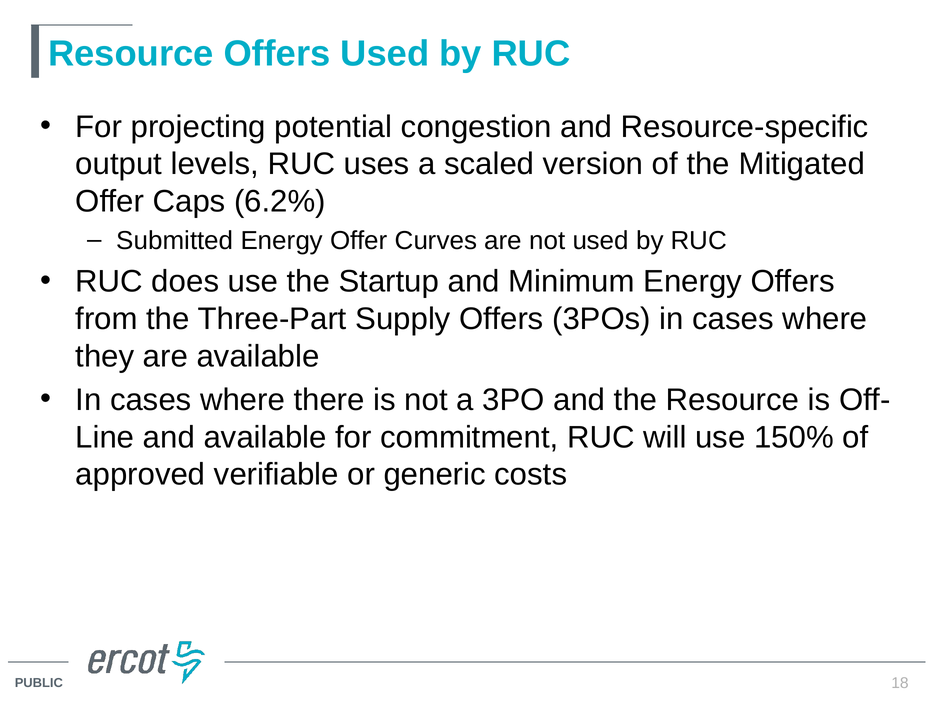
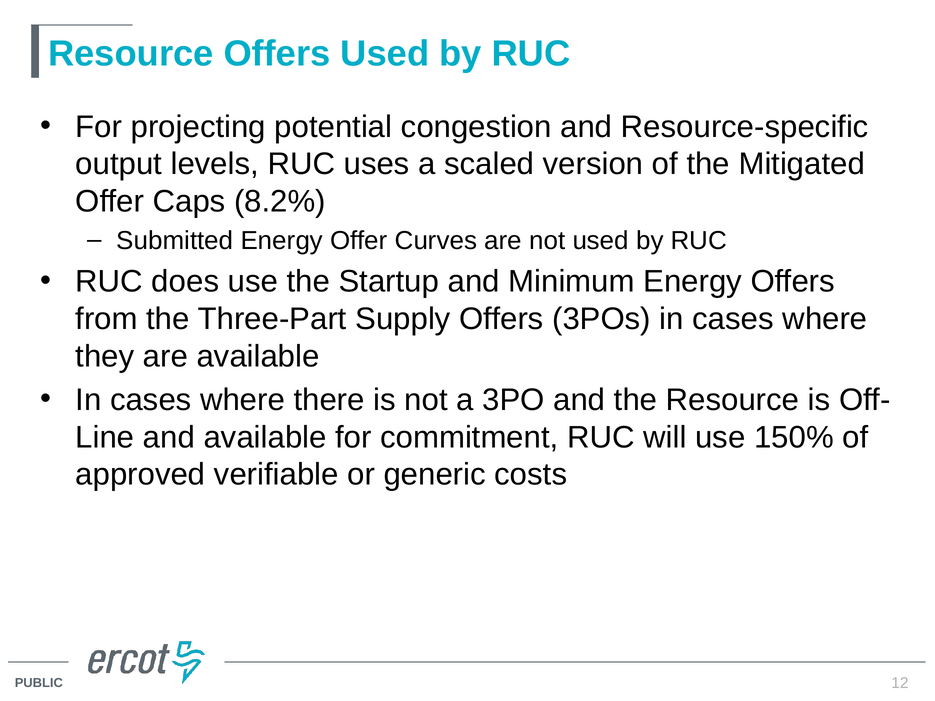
6.2%: 6.2% -> 8.2%
18: 18 -> 12
